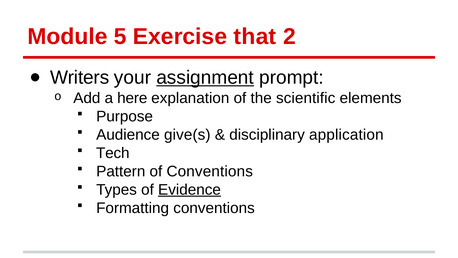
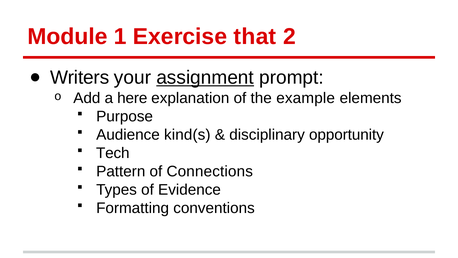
5: 5 -> 1
scientific: scientific -> example
give(s: give(s -> kind(s
application: application -> opportunity
of Conventions: Conventions -> Connections
Evidence underline: present -> none
